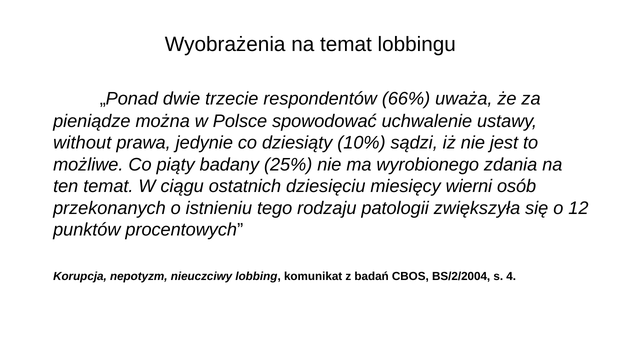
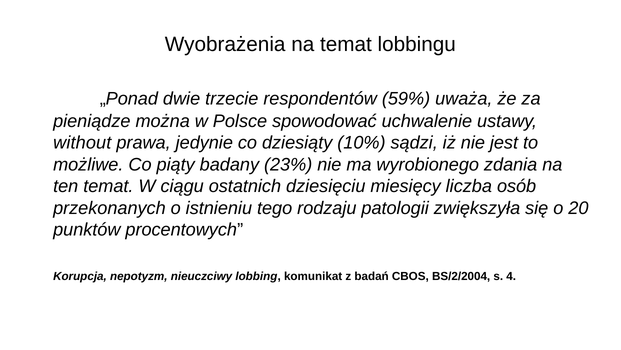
66%: 66% -> 59%
25%: 25% -> 23%
wierni: wierni -> liczba
12: 12 -> 20
